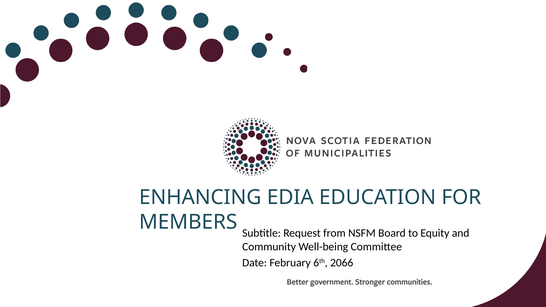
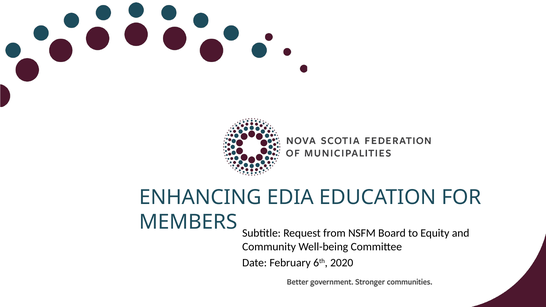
2066: 2066 -> 2020
